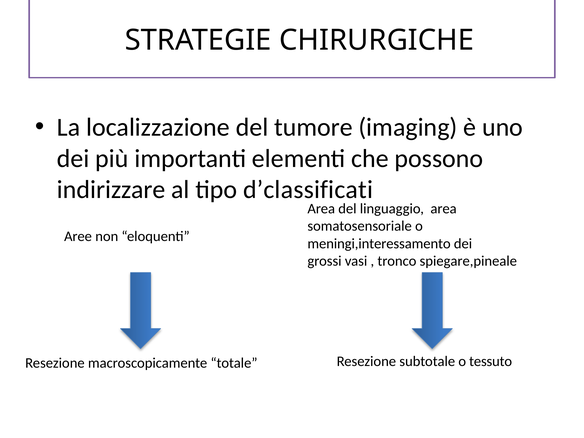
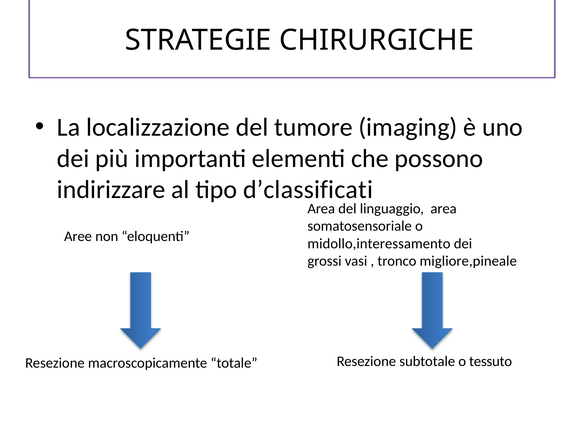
meningi,interessamento: meningi,interessamento -> midollo,interessamento
spiegare,pineale: spiegare,pineale -> migliore,pineale
